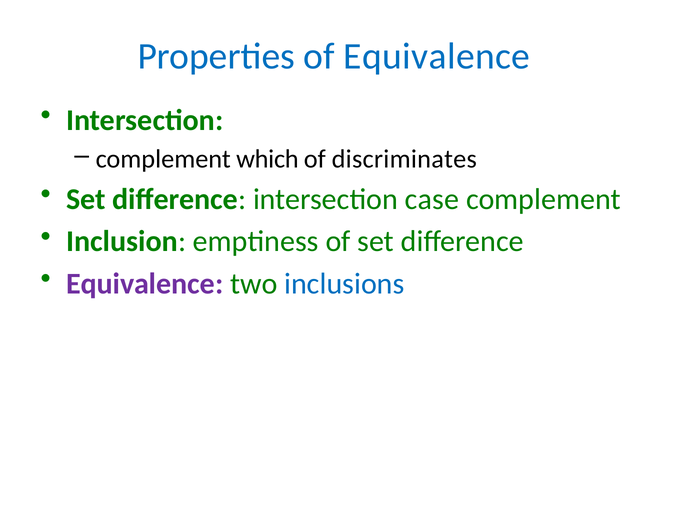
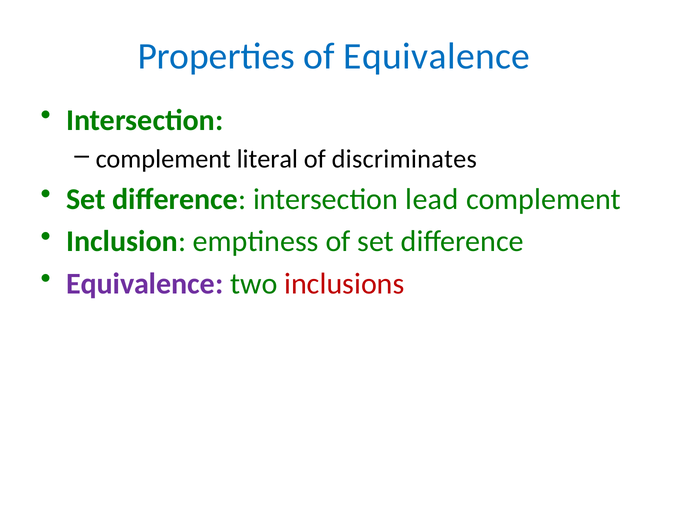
which: which -> literal
case: case -> lead
inclusions colour: blue -> red
